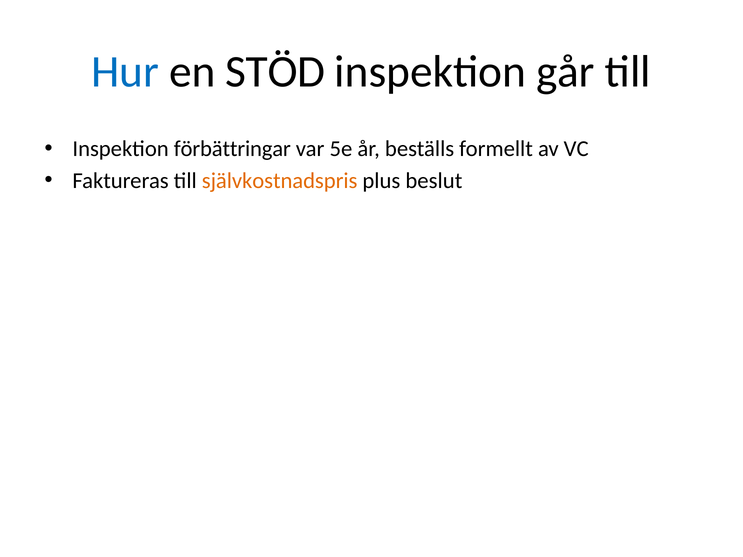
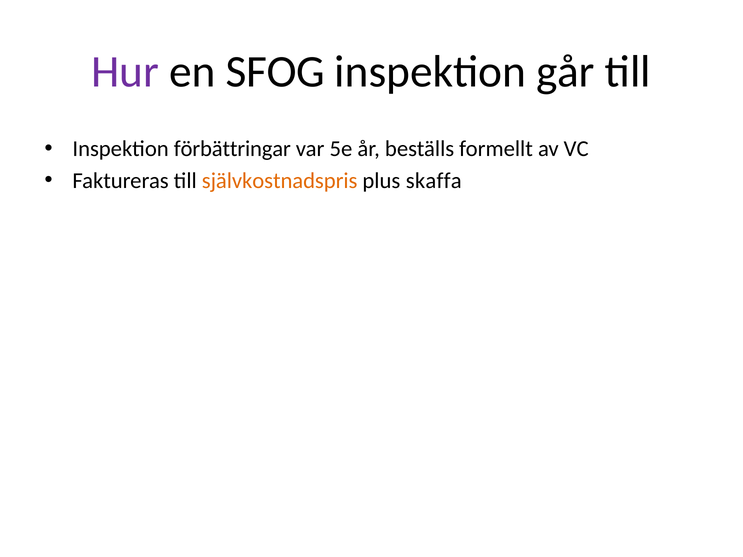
Hur colour: blue -> purple
STÖD: STÖD -> SFOG
beslut: beslut -> skaffa
